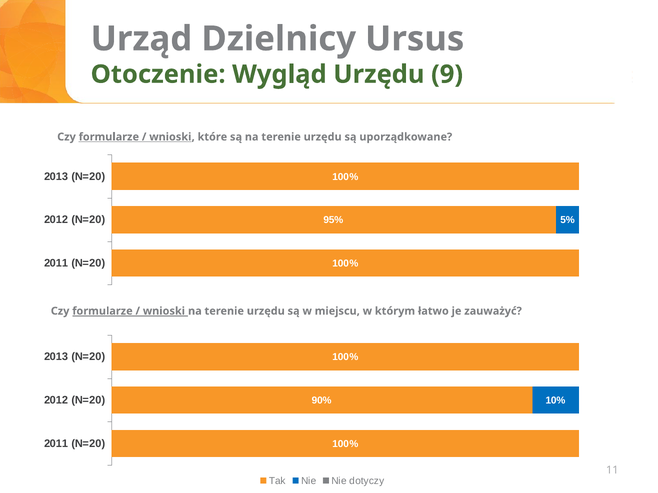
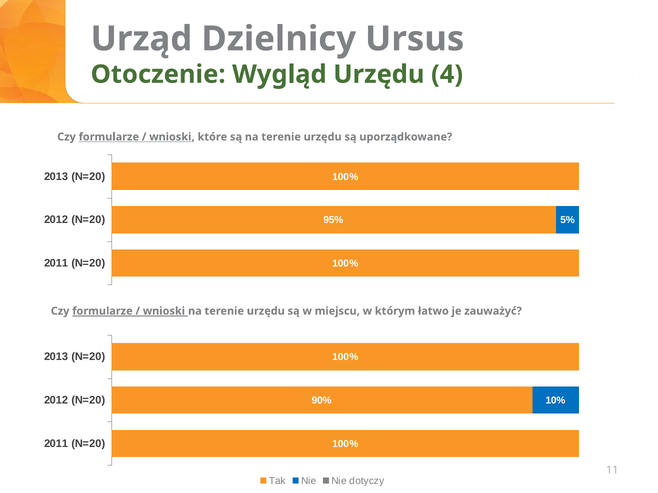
9: 9 -> 4
